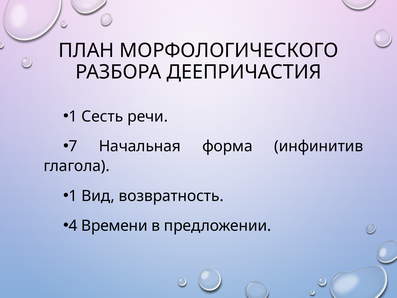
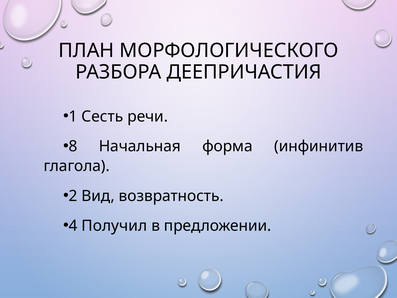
7: 7 -> 8
1 at (73, 196): 1 -> 2
Времени: Времени -> Получил
